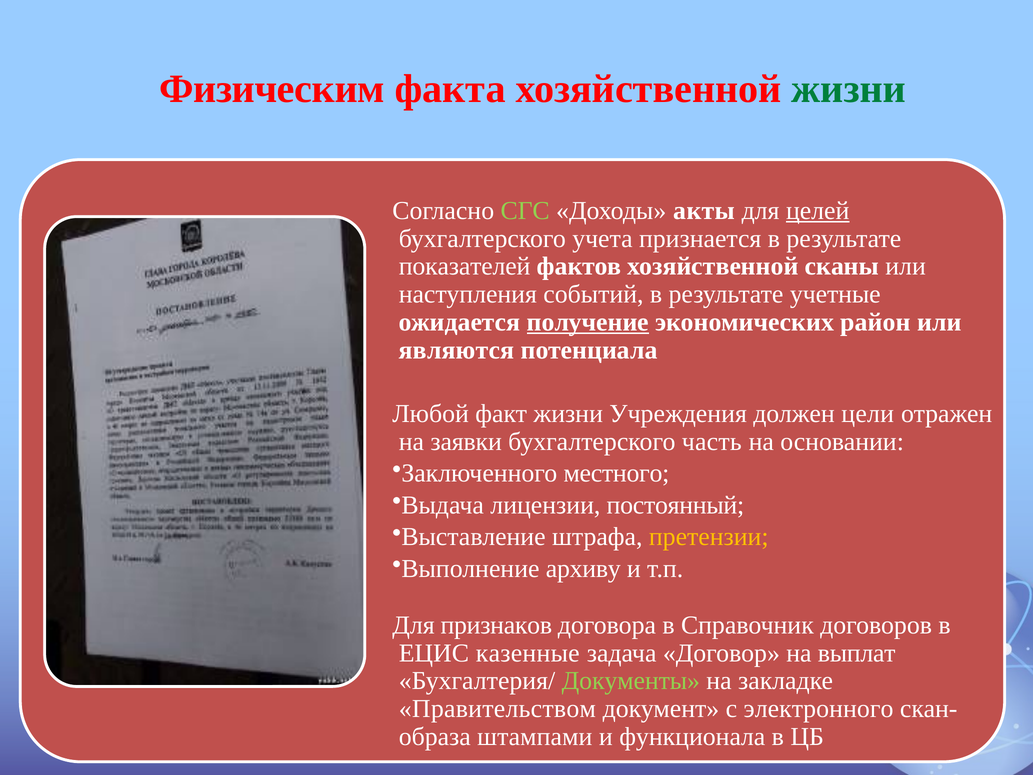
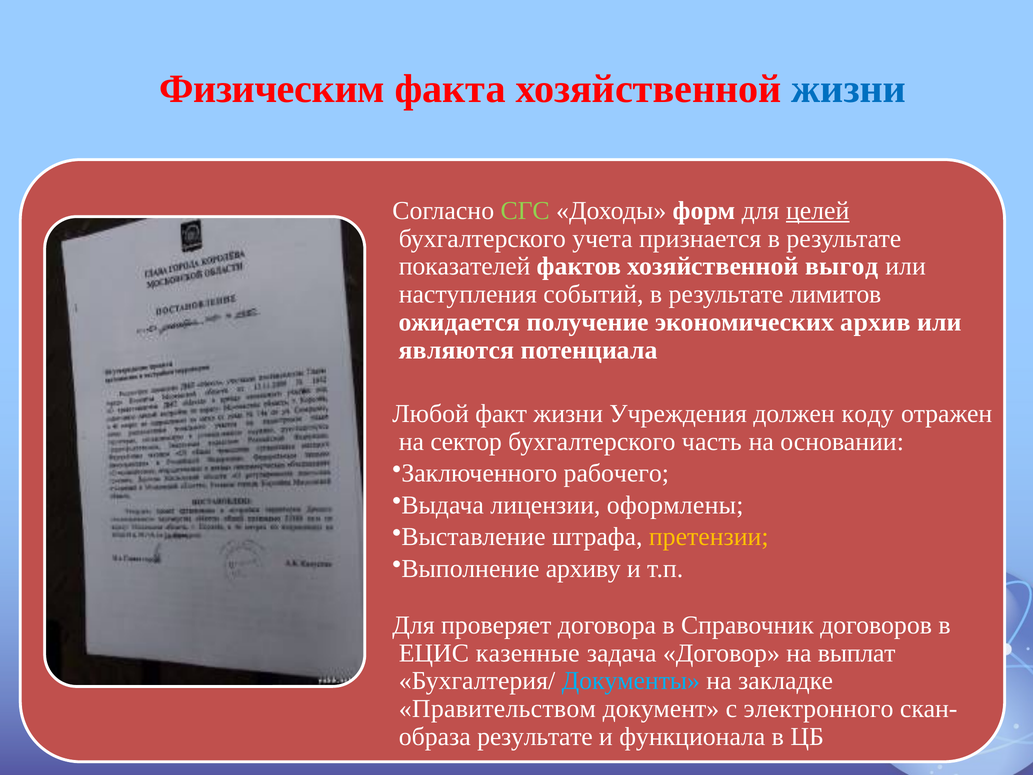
жизни at (849, 89) colour: green -> blue
акты: акты -> форм
сканы: сканы -> выгод
учетные: учетные -> лимитов
получение underline: present -> none
район: район -> архив
цели: цели -> коду
заявки: заявки -> сектор
местного: местного -> рабочего
постоянный: постоянный -> оформлены
признаков: признаков -> проверяет
Документы colour: light green -> light blue
штампами at (535, 736): штампами -> результате
